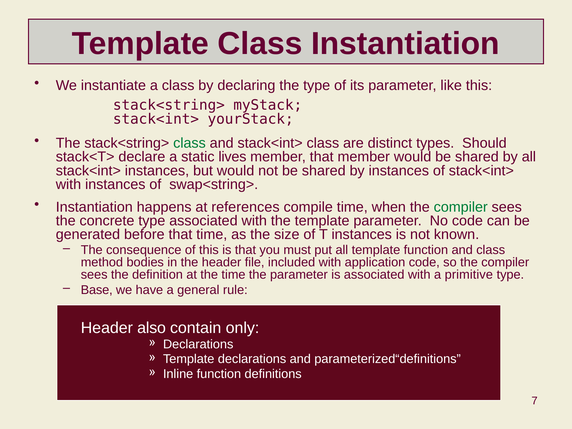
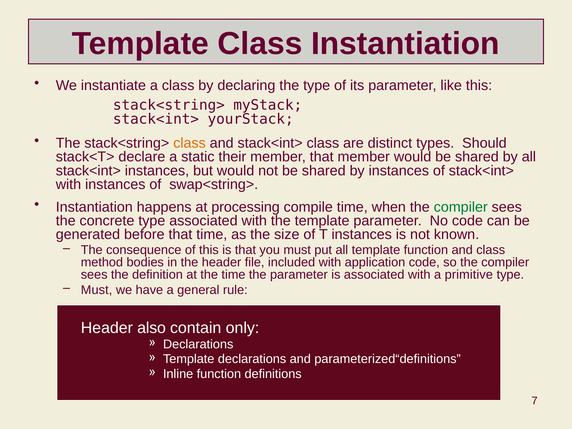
class at (189, 143) colour: green -> orange
lives: lives -> their
references: references -> processing
Base at (97, 290): Base -> Must
